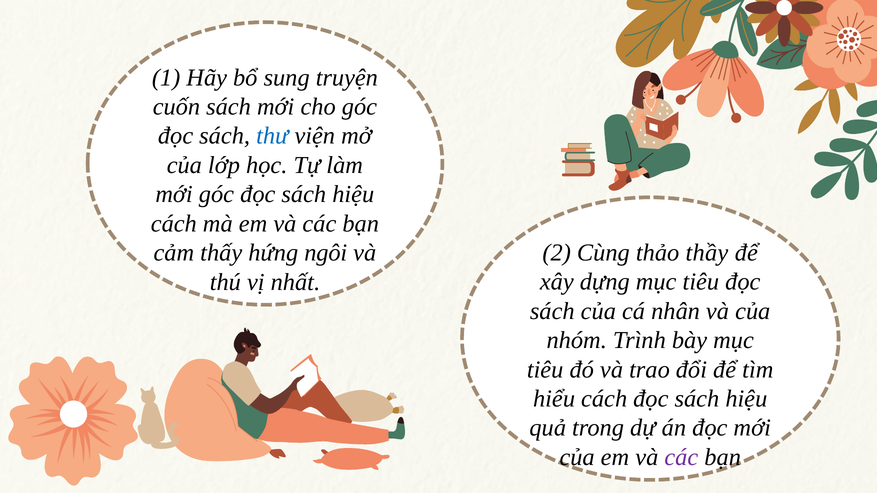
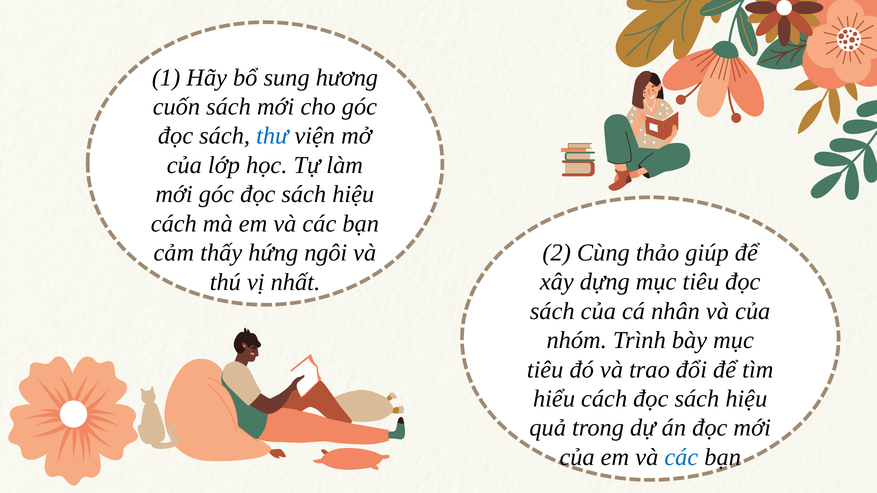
truyện: truyện -> hương
thầy: thầy -> giúp
các at (681, 457) colour: purple -> blue
